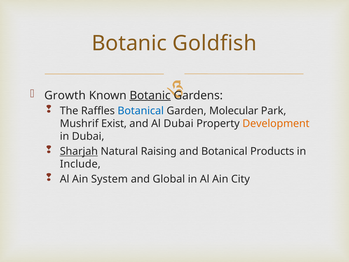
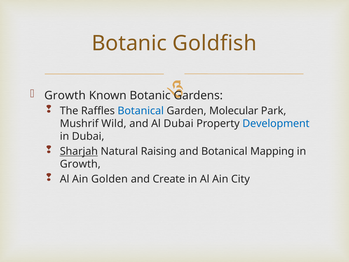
Botanic at (150, 95) underline: present -> none
Exist: Exist -> Wild
Development colour: orange -> blue
Products: Products -> Mapping
Include at (80, 164): Include -> Growth
System: System -> Golden
Global: Global -> Create
